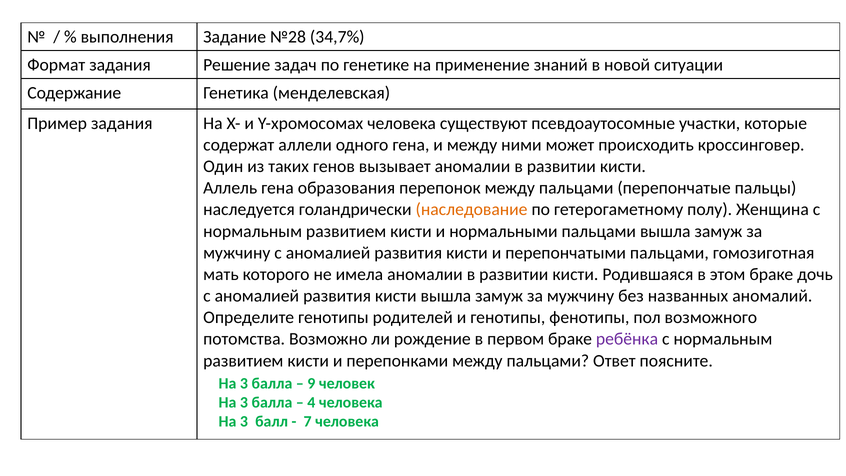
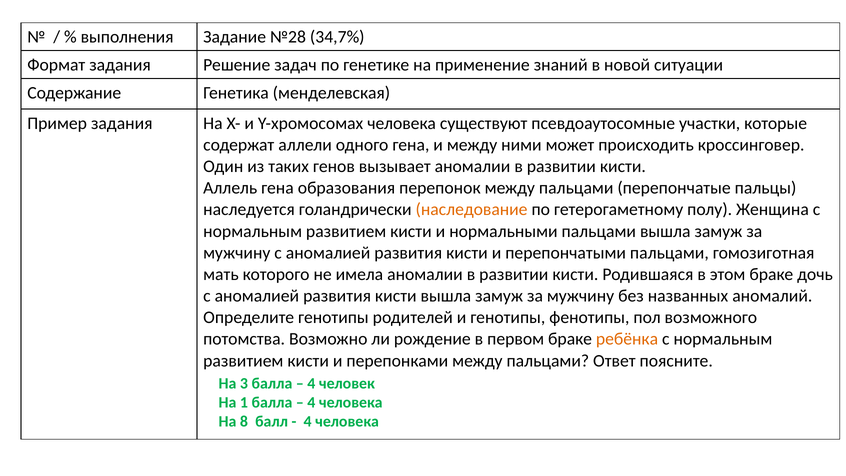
ребёнка colour: purple -> orange
9 at (311, 383): 9 -> 4
3 at (244, 402): 3 -> 1
3 at (244, 422): 3 -> 8
7 at (308, 422): 7 -> 4
